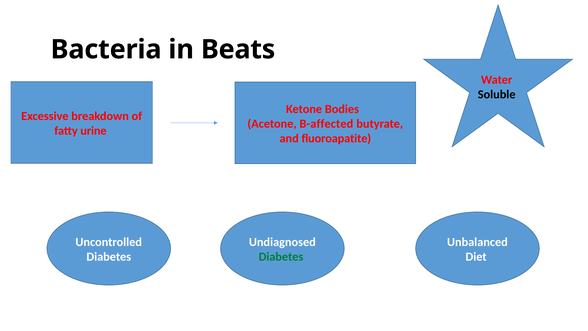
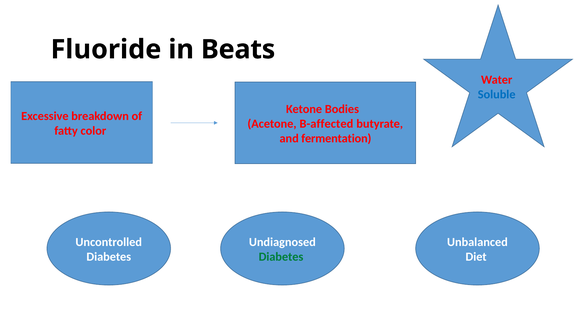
Bacteria: Bacteria -> Fluoride
Soluble colour: black -> blue
urine: urine -> color
fluoroapatite: fluoroapatite -> fermentation
